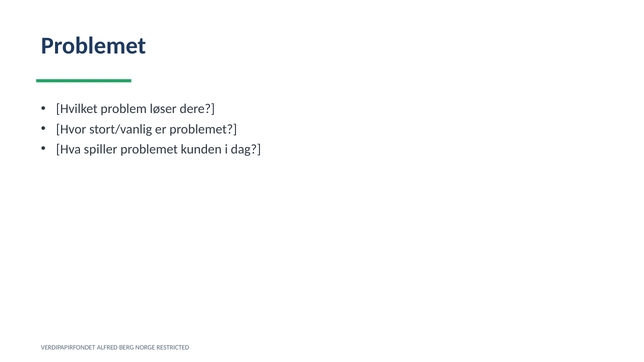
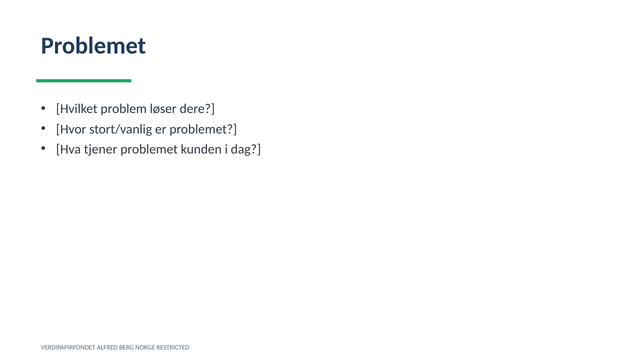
spiller: spiller -> tjener
